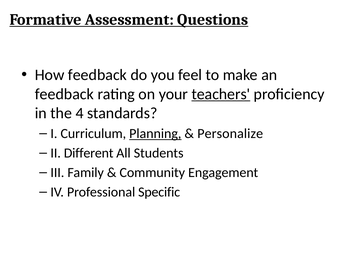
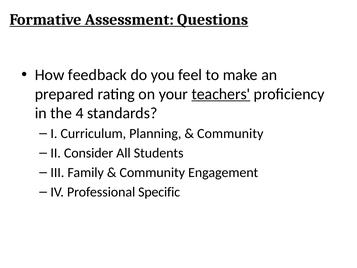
feedback at (64, 94): feedback -> prepared
Planning underline: present -> none
Personalize at (230, 133): Personalize -> Community
Different: Different -> Consider
